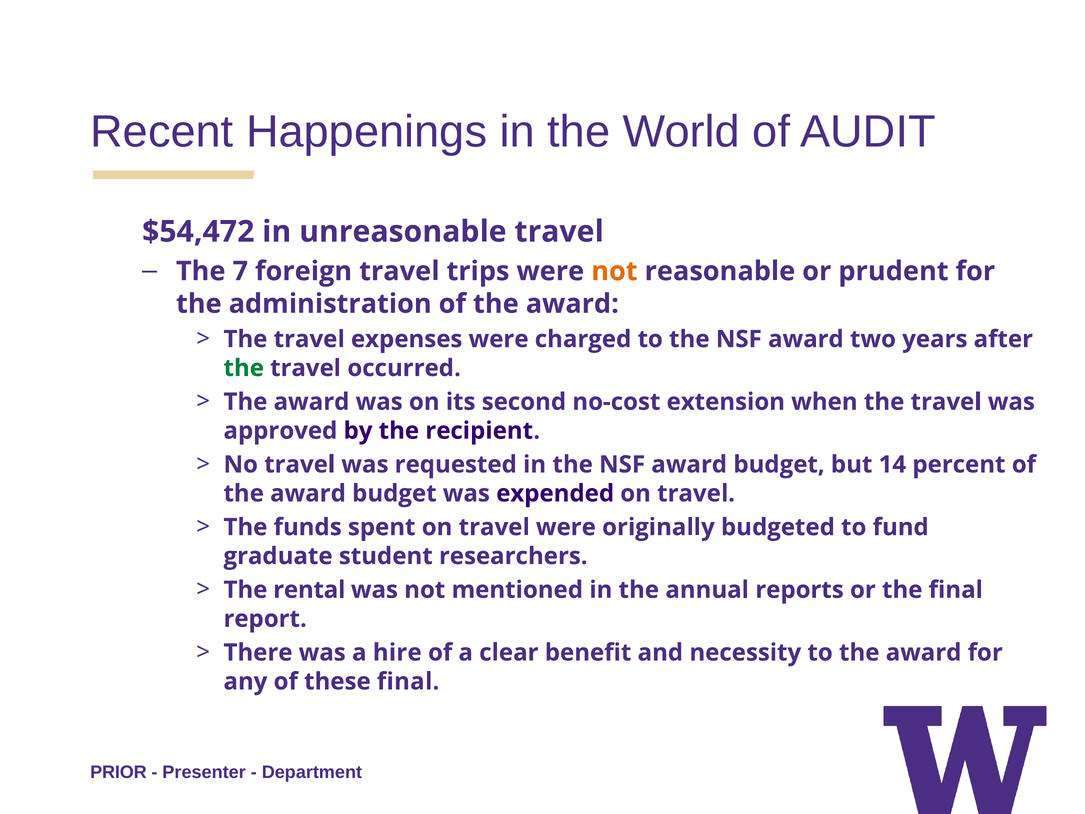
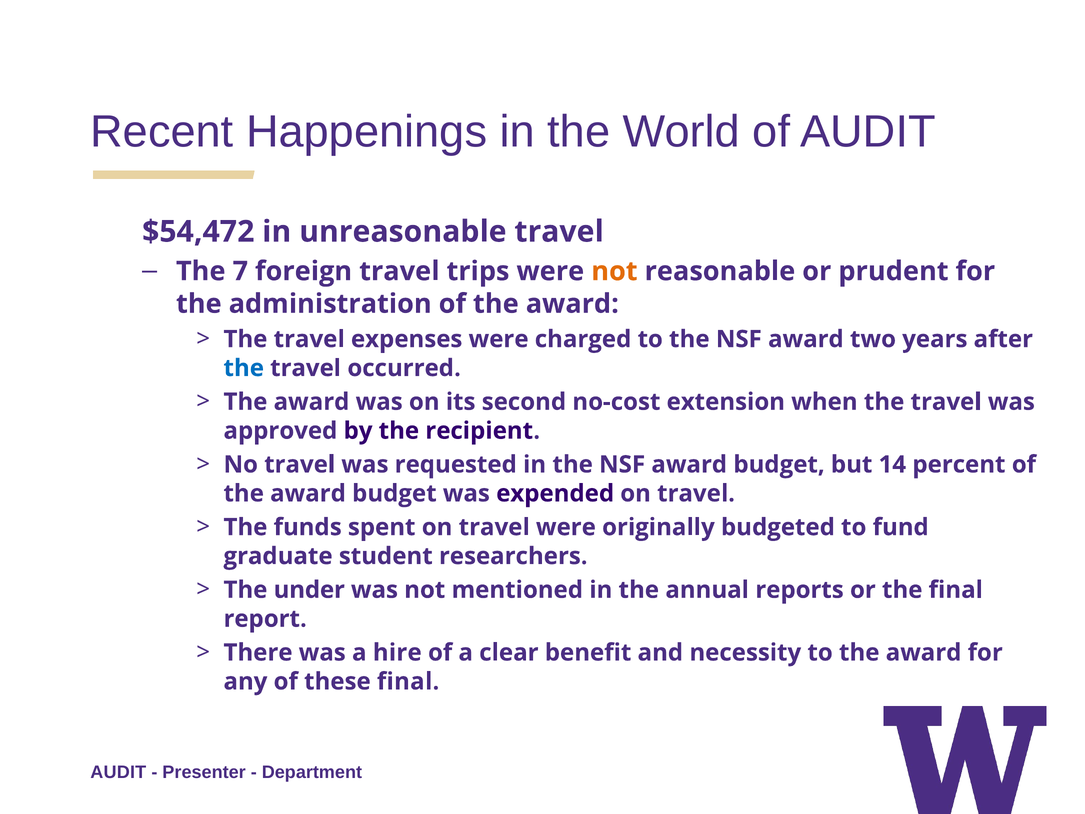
the at (244, 368) colour: green -> blue
rental: rental -> under
PRIOR at (118, 772): PRIOR -> AUDIT
